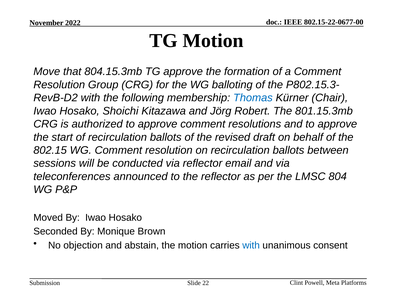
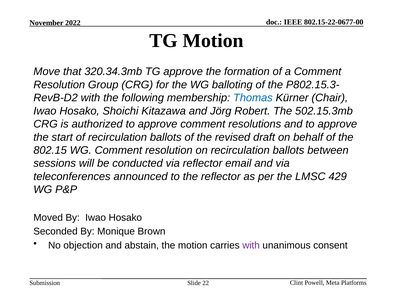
804.15.3mb: 804.15.3mb -> 320.34.3mb
801.15.3mb: 801.15.3mb -> 502.15.3mb
804: 804 -> 429
with at (251, 245) colour: blue -> purple
